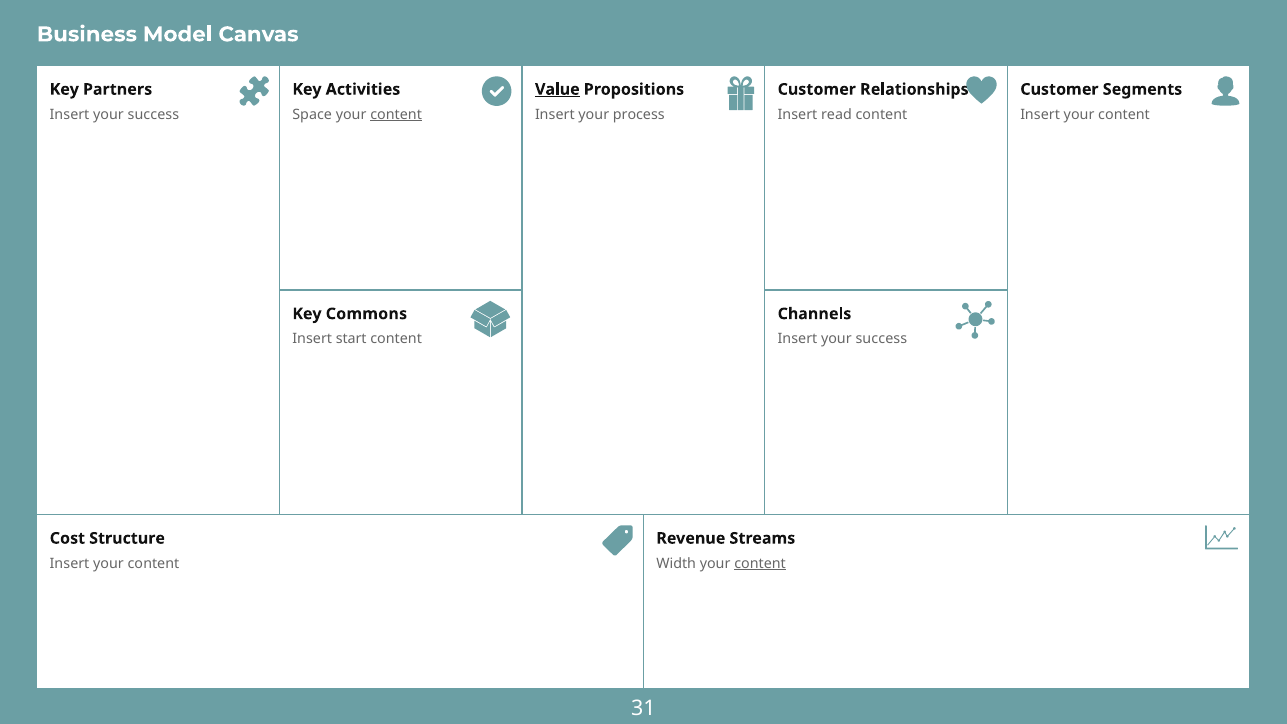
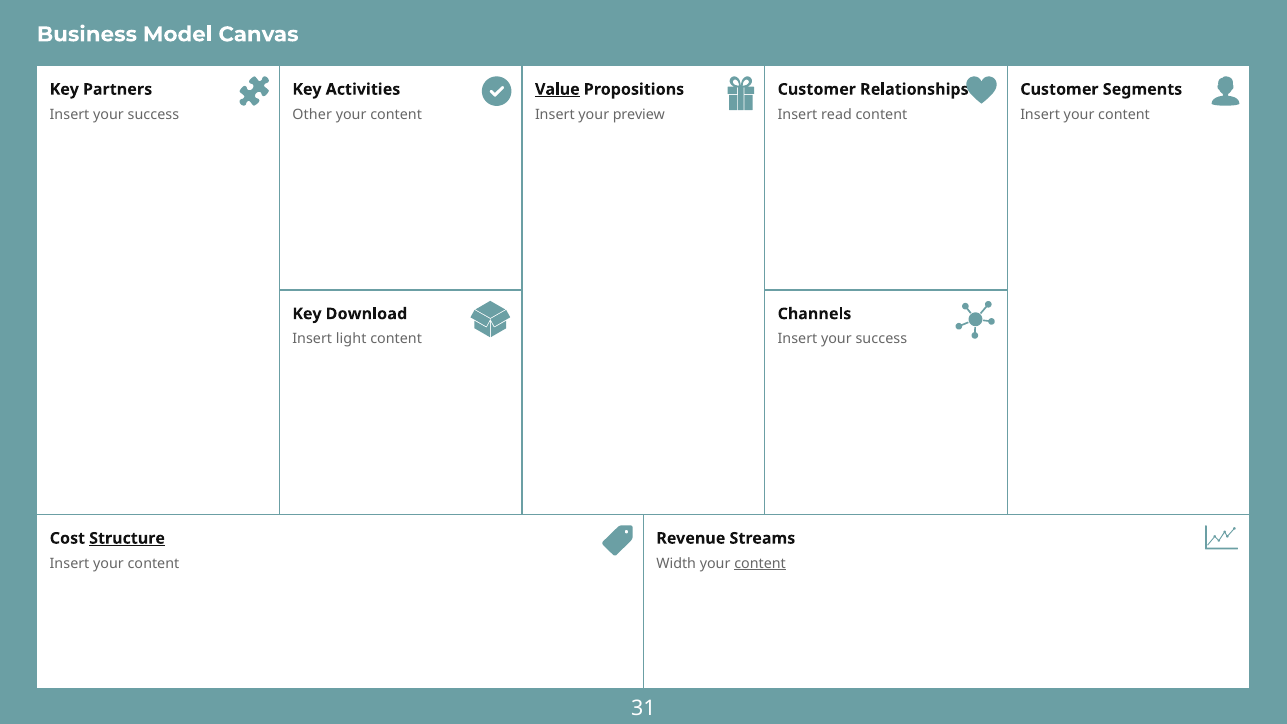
Space: Space -> Other
content at (396, 115) underline: present -> none
process: process -> preview
Commons: Commons -> Download
start: start -> light
Structure underline: none -> present
